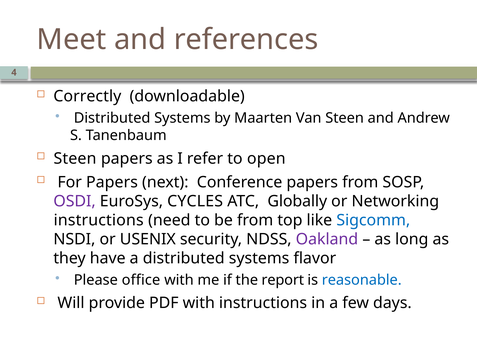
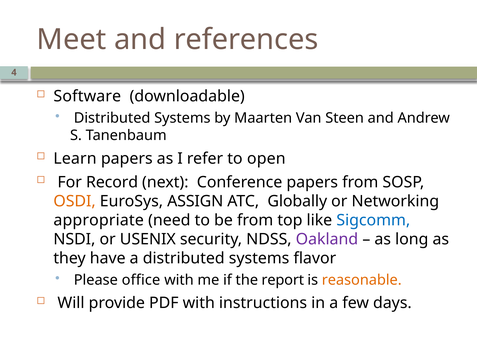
Correctly: Correctly -> Software
Steen at (75, 159): Steen -> Learn
For Papers: Papers -> Record
OSDI colour: purple -> orange
CYCLES: CYCLES -> ASSIGN
instructions at (99, 221): instructions -> appropriate
reasonable colour: blue -> orange
